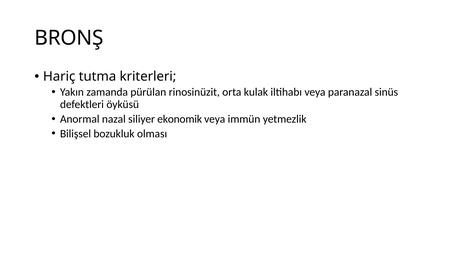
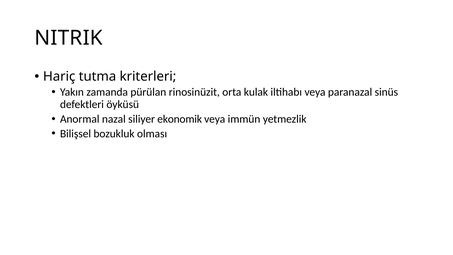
BRONŞ: BRONŞ -> NITRIK
